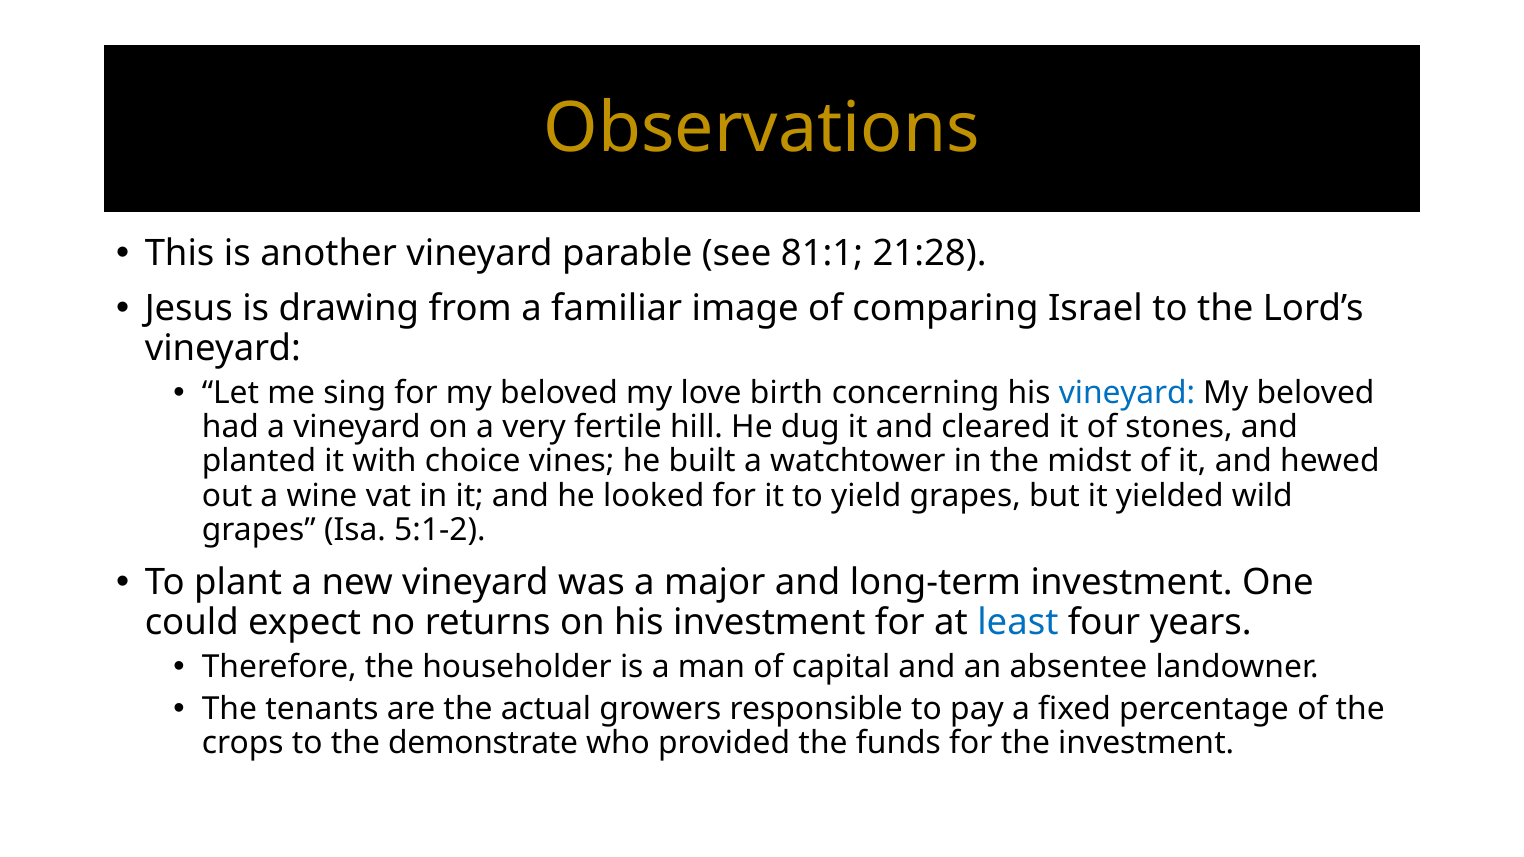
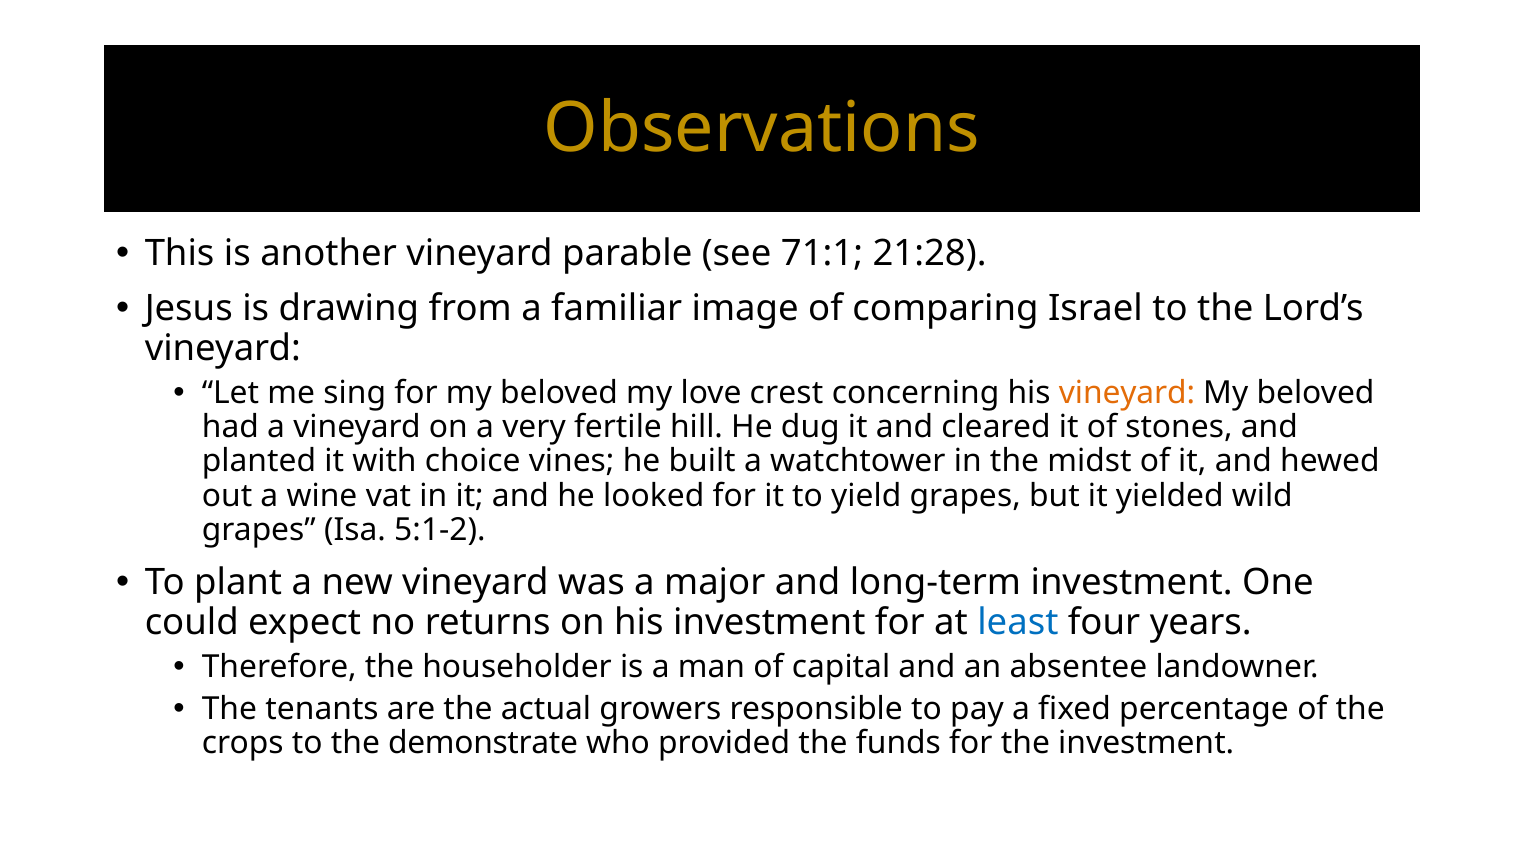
81:1: 81:1 -> 71:1
birth: birth -> crest
vineyard at (1127, 393) colour: blue -> orange
